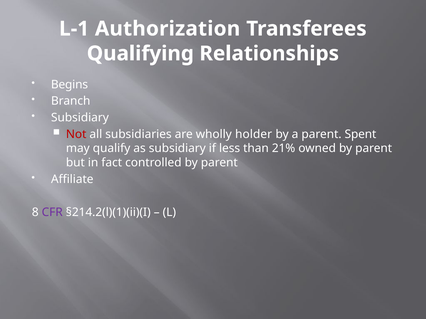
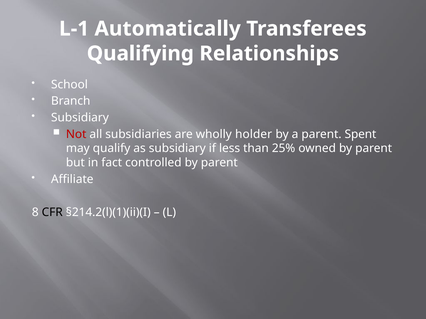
Authorization: Authorization -> Automatically
Begins: Begins -> School
21%: 21% -> 25%
CFR colour: purple -> black
